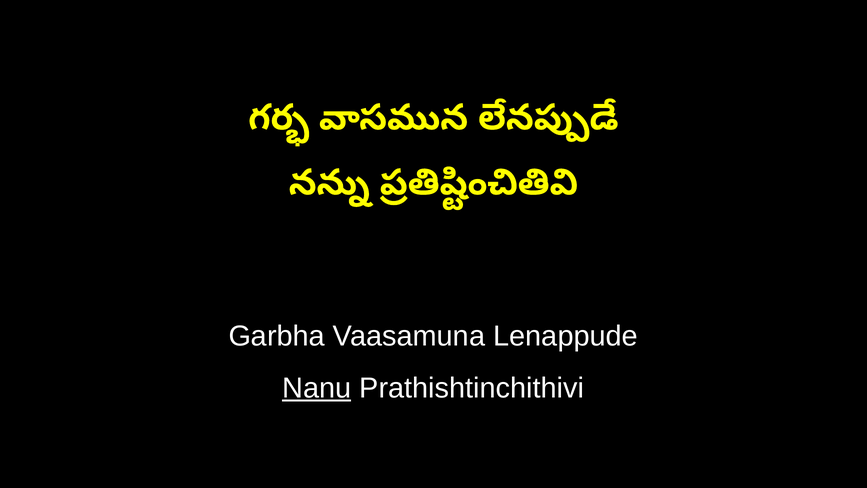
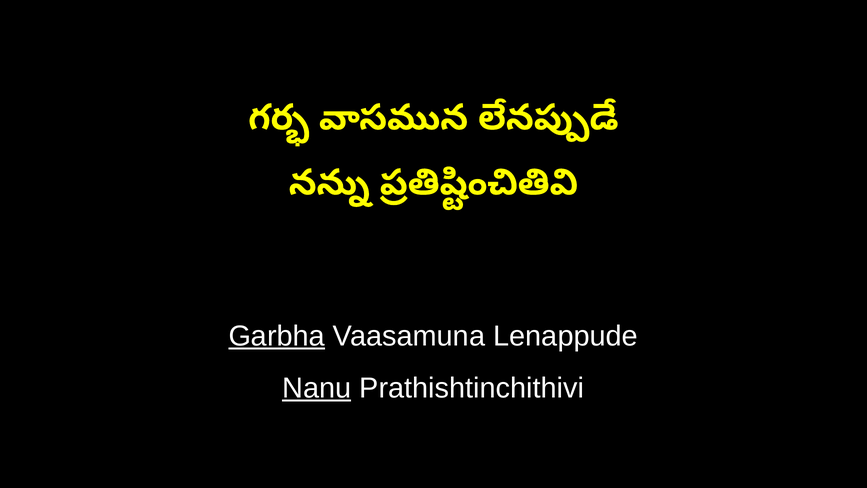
Garbha underline: none -> present
